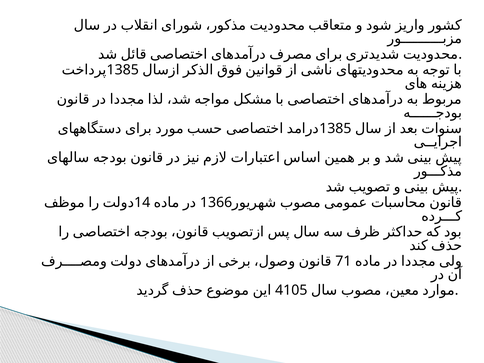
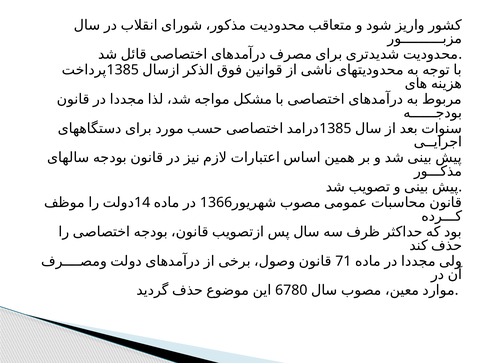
4105: 4105 -> 6780
